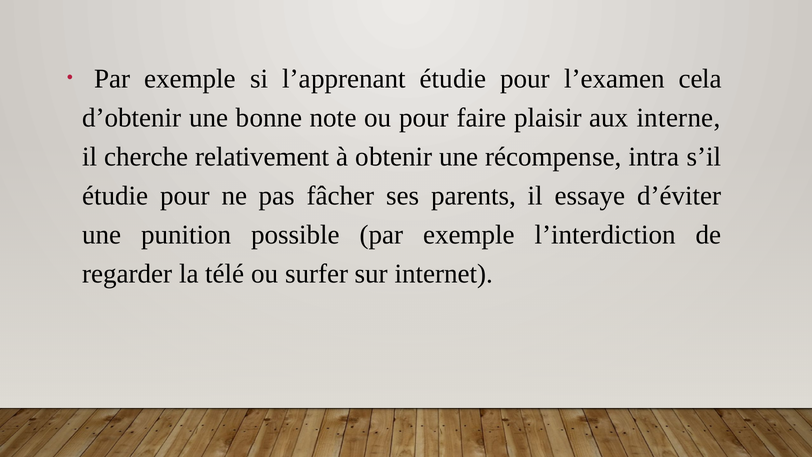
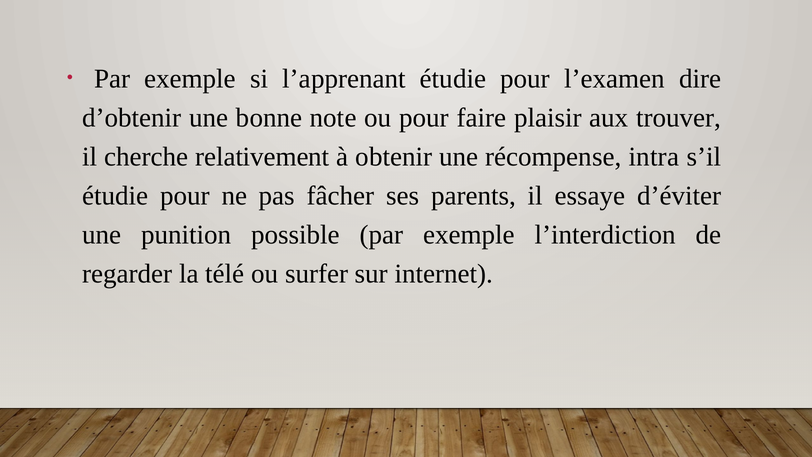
cela: cela -> dire
interne: interne -> trouver
